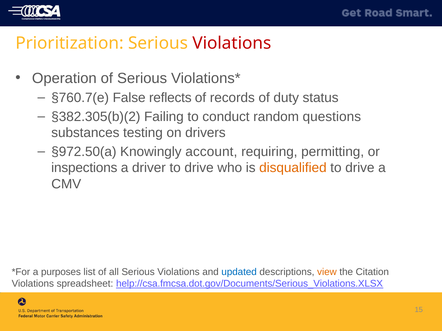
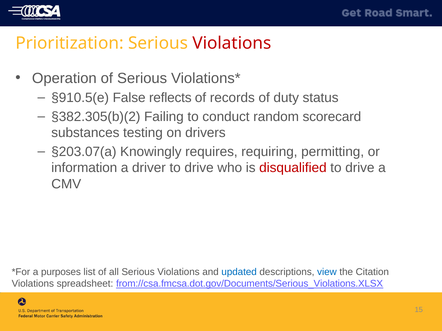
§760.7(e: §760.7(e -> §910.5(e
questions: questions -> scorecard
§972.50(a: §972.50(a -> §203.07(a
account: account -> requires
inspections: inspections -> information
disqualified colour: orange -> red
view colour: orange -> blue
help://csa.fmcsa.dot.gov/Documents/Serious_Violations.XLSX: help://csa.fmcsa.dot.gov/Documents/Serious_Violations.XLSX -> from://csa.fmcsa.dot.gov/Documents/Serious_Violations.XLSX
